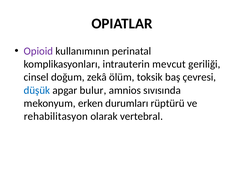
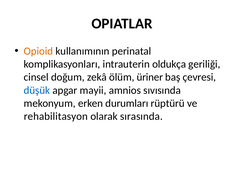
Opioid colour: purple -> orange
mevcut: mevcut -> oldukça
toksik: toksik -> üriner
bulur: bulur -> mayii
vertebral: vertebral -> sırasında
